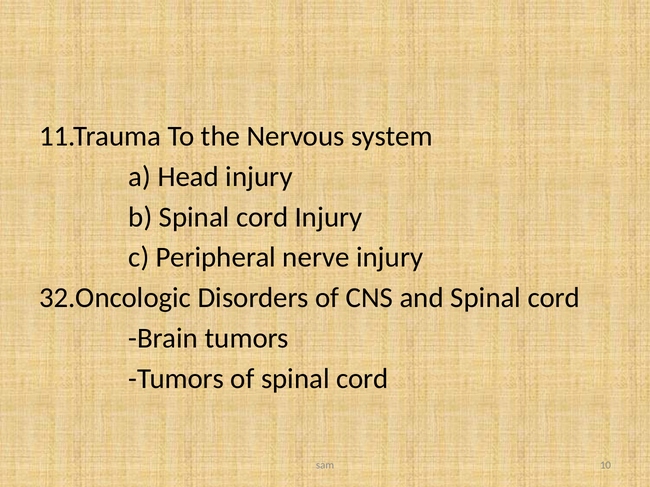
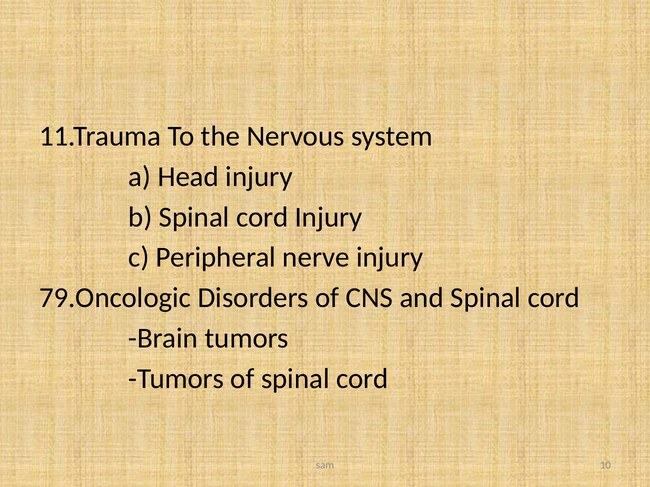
32.Oncologic: 32.Oncologic -> 79.Oncologic
